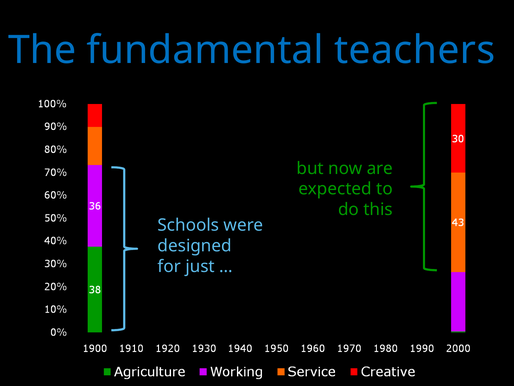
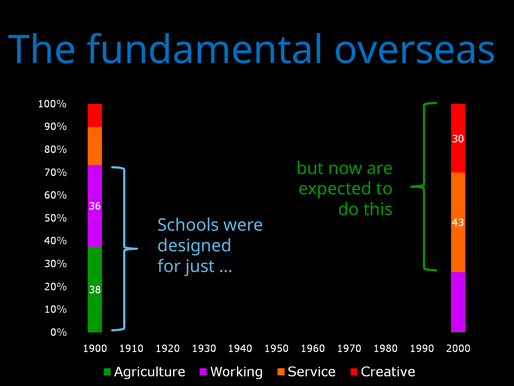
teachers: teachers -> overseas
